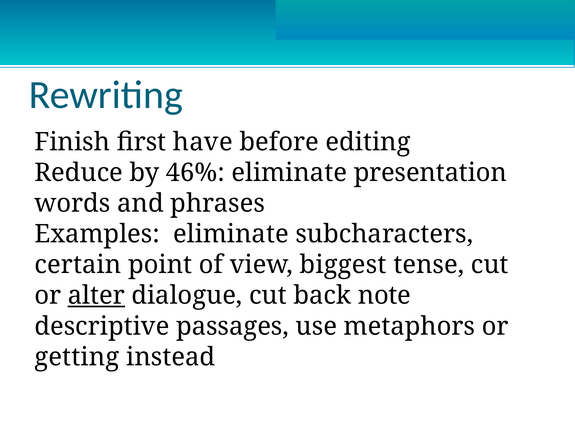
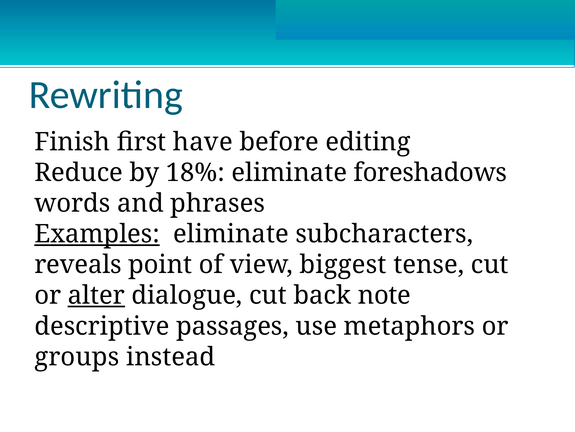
46%: 46% -> 18%
presentation: presentation -> foreshadows
Examples underline: none -> present
certain: certain -> reveals
getting: getting -> groups
